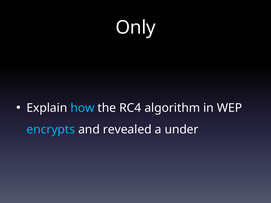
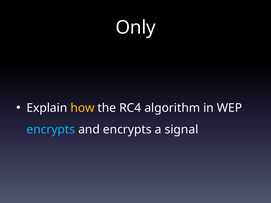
how colour: light blue -> yellow
and revealed: revealed -> encrypts
under: under -> signal
